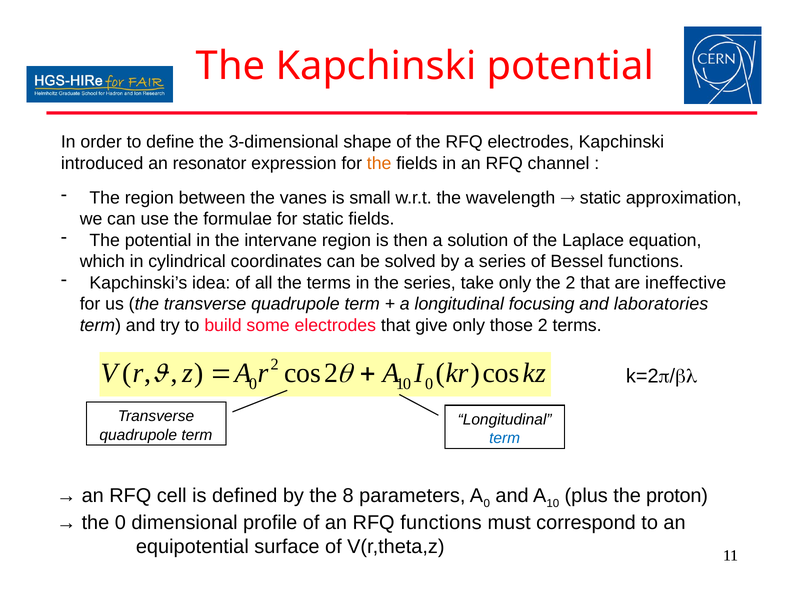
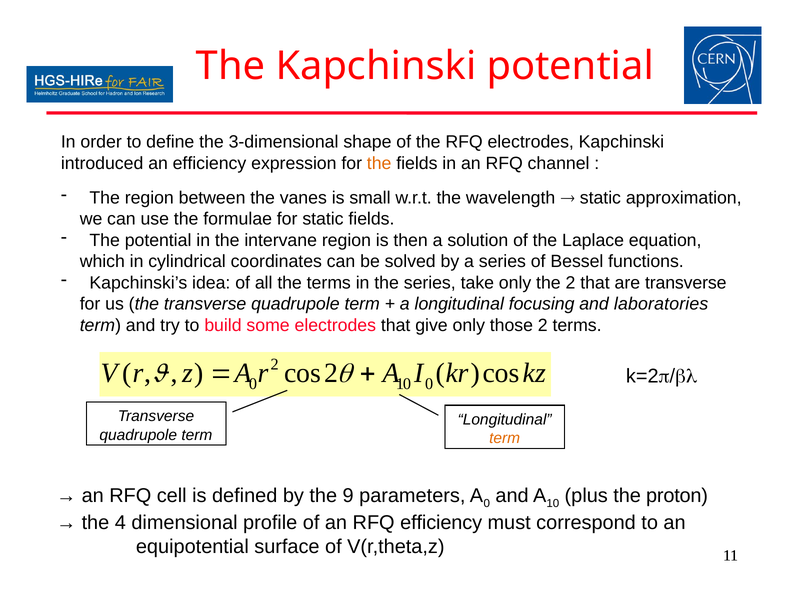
an resonator: resonator -> efficiency
are ineffective: ineffective -> transverse
term at (505, 438) colour: blue -> orange
8: 8 -> 9
the 0: 0 -> 4
RFQ functions: functions -> efficiency
